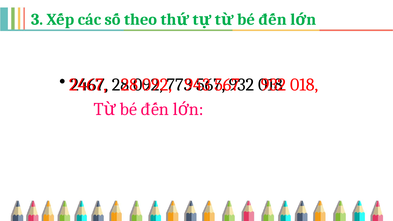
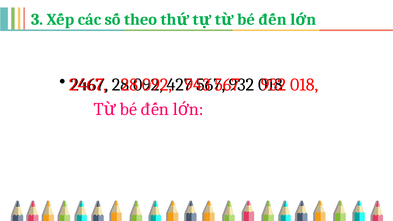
773: 773 -> 427
